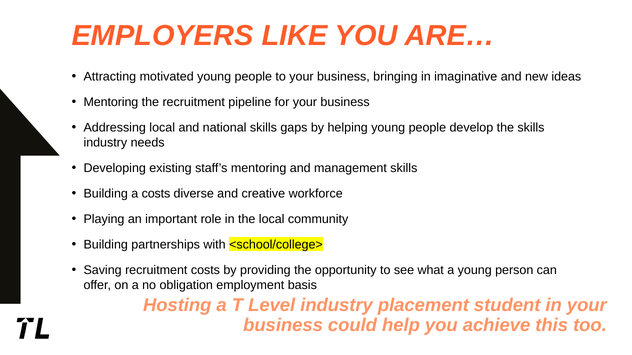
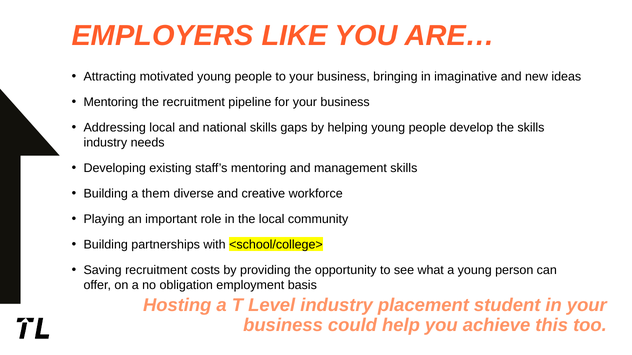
a costs: costs -> them
